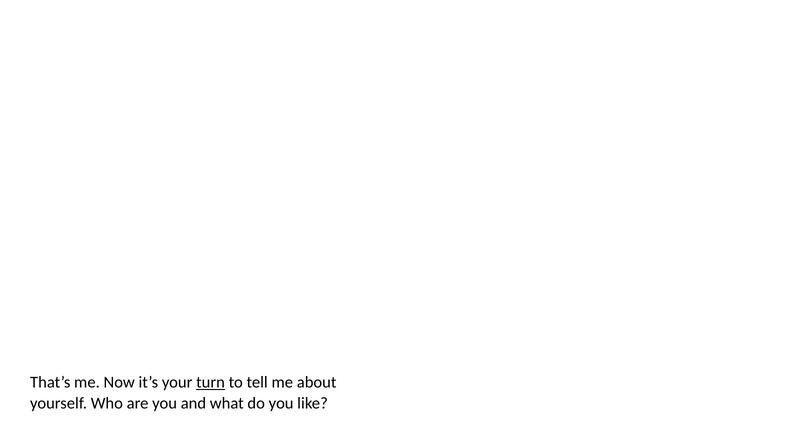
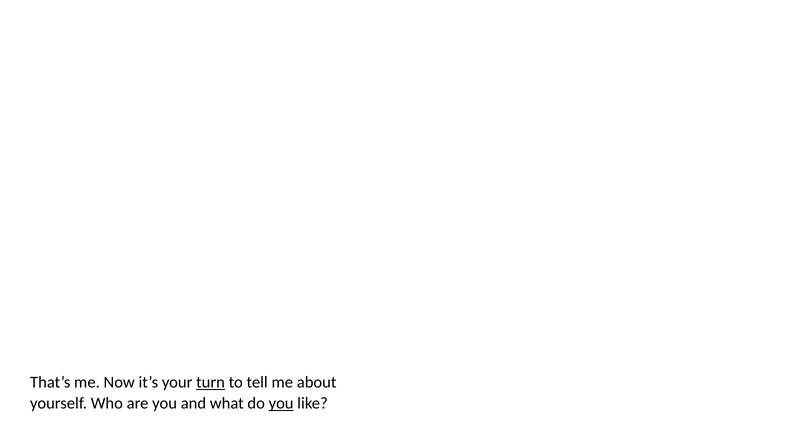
you at (281, 404) underline: none -> present
